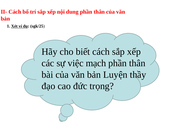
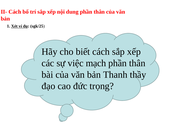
Luyện: Luyện -> Thanh
